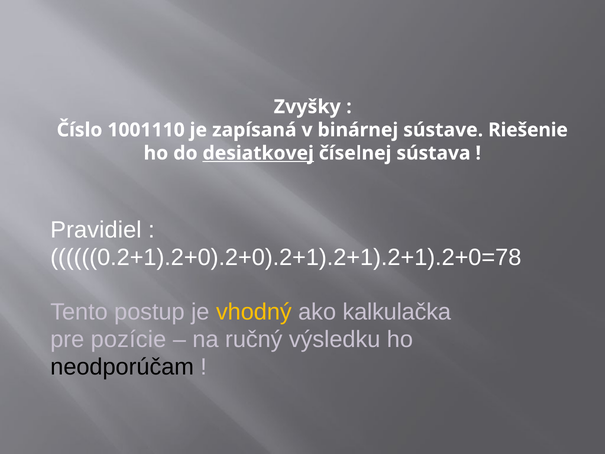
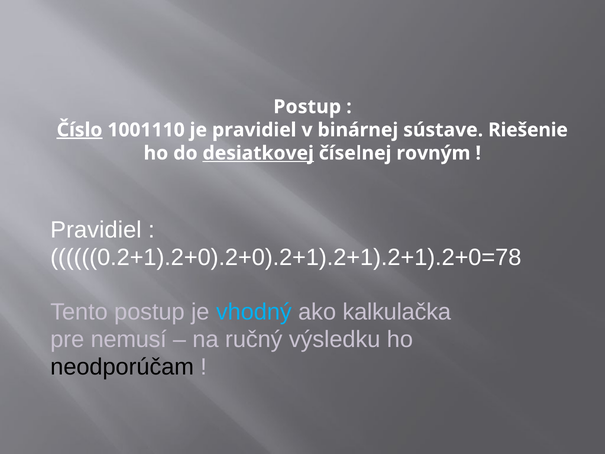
Zvyšky at (307, 107): Zvyšky -> Postup
Číslo underline: none -> present
je zapísaná: zapísaná -> pravidiel
sústava: sústava -> rovným
vhodný colour: yellow -> light blue
pozície: pozície -> nemusí
